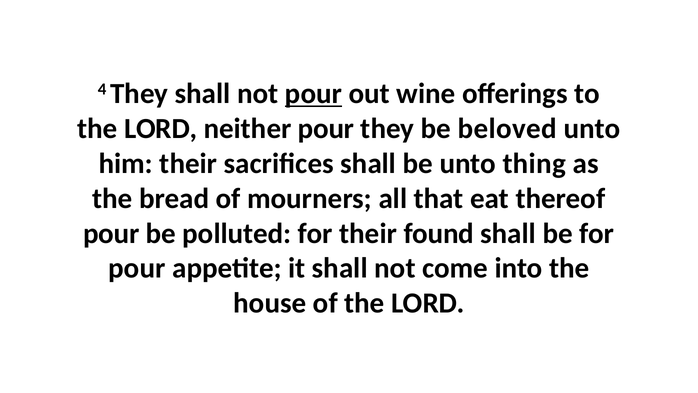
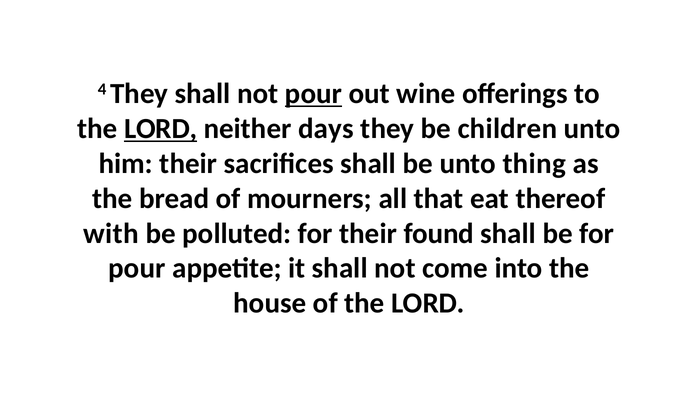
LORD at (161, 129) underline: none -> present
neither pour: pour -> days
beloved: beloved -> children
pour at (111, 233): pour -> with
